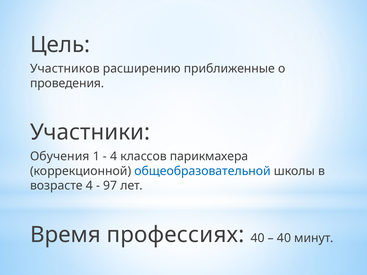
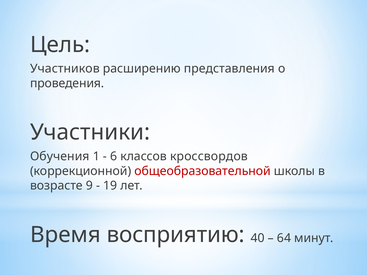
приближенные: приближенные -> представления
4 at (114, 156): 4 -> 6
парикмахера: парикмахера -> кроссвордов
общеобразовательной colour: blue -> red
возрасте 4: 4 -> 9
97: 97 -> 19
профессиях: профессиях -> восприятию
40 at (284, 238): 40 -> 64
